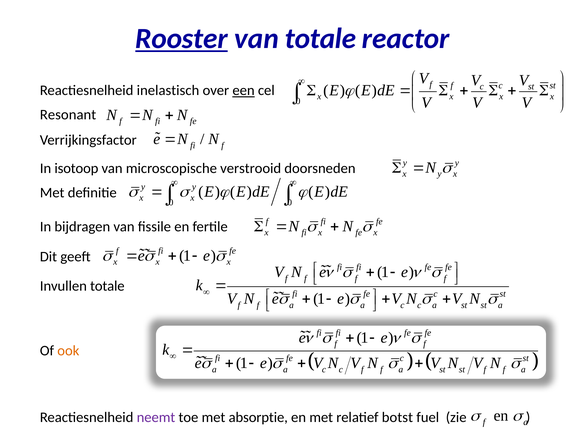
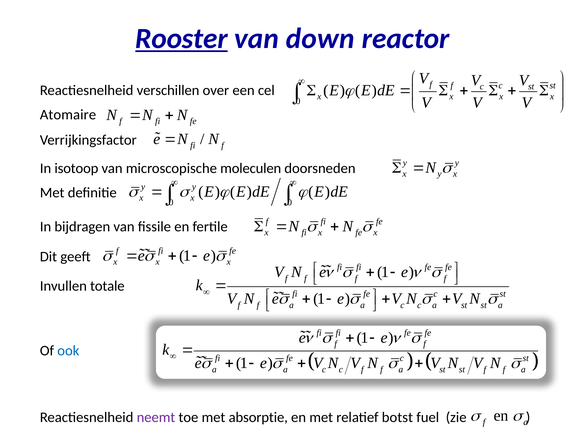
van totale: totale -> down
inelastisch: inelastisch -> verschillen
een underline: present -> none
Resonant: Resonant -> Atomaire
verstrooid: verstrooid -> moleculen
ook colour: orange -> blue
